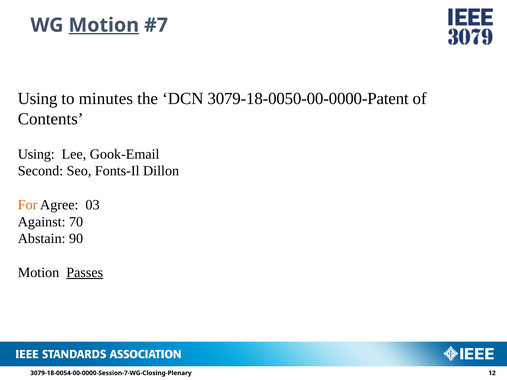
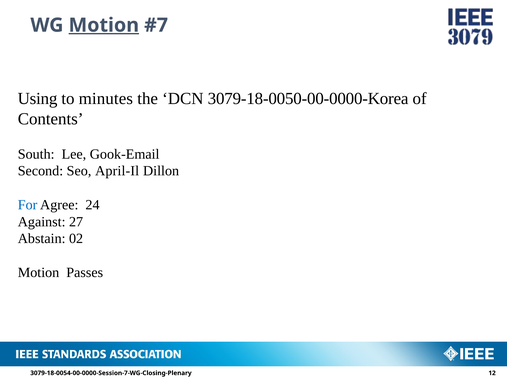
3079-18-0050-00-0000-Patent: 3079-18-0050-00-0000-Patent -> 3079-18-0050-00-0000-Korea
Using at (36, 154): Using -> South
Fonts-Il: Fonts-Il -> April-Il
For colour: orange -> blue
03: 03 -> 24
70: 70 -> 27
90: 90 -> 02
Passes underline: present -> none
